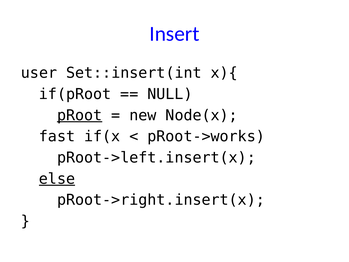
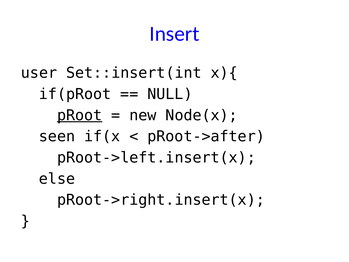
fast: fast -> seen
pRoot->works: pRoot->works -> pRoot->after
else underline: present -> none
